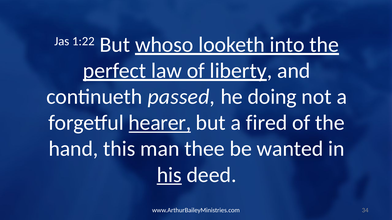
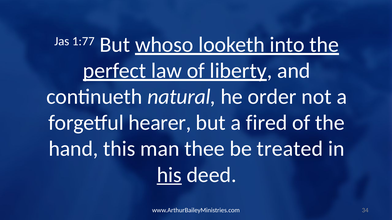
1:22: 1:22 -> 1:77
passed: passed -> natural
doing: doing -> order
hearer underline: present -> none
wanted: wanted -> treated
